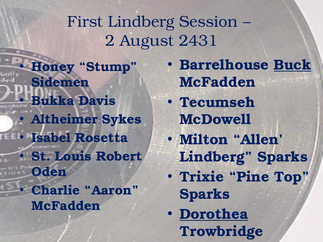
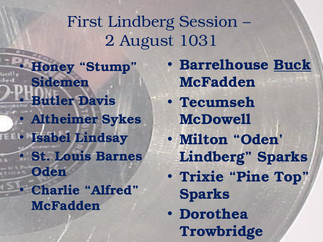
2431: 2431 -> 1031
Bukka: Bukka -> Butler
Rosetta: Rosetta -> Lindsay
Milton Allen: Allen -> Oden
Robert: Robert -> Barnes
Aaron: Aaron -> Alfred
Dorothea underline: present -> none
